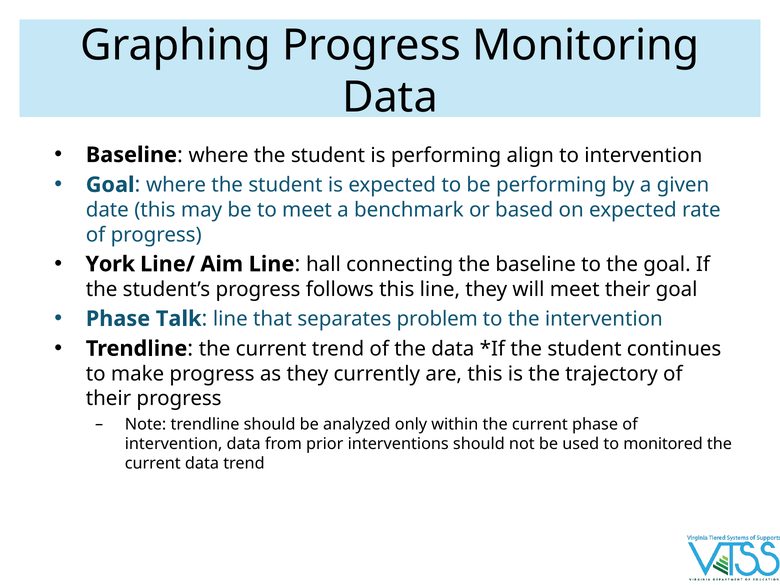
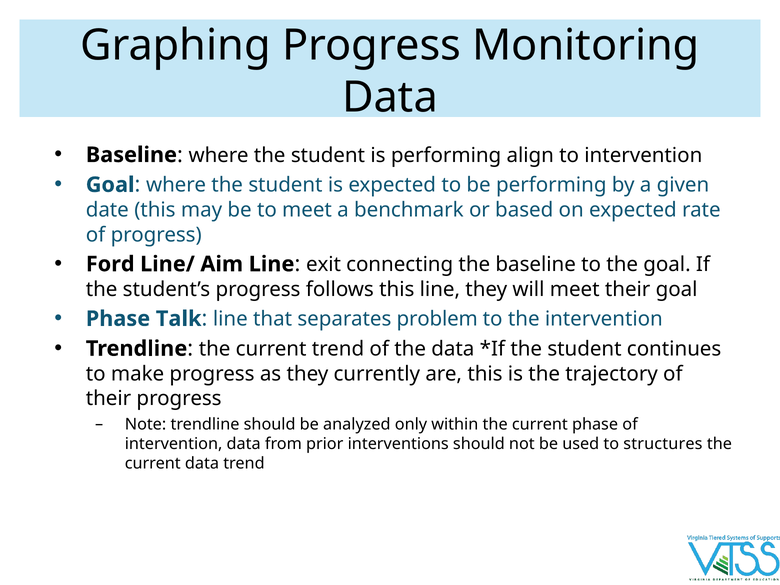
York: York -> Ford
hall: hall -> exit
monitored: monitored -> structures
